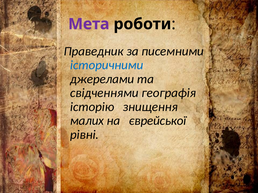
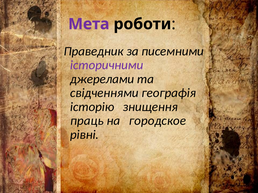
історичними colour: blue -> purple
малих: малих -> праць
єврейської: єврейської -> городское
